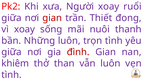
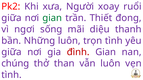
gian at (52, 18) colour: red -> green
vì xoay: xoay -> ngơi
nuôi: nuôi -> diệu
khiêm: khiêm -> chúng
